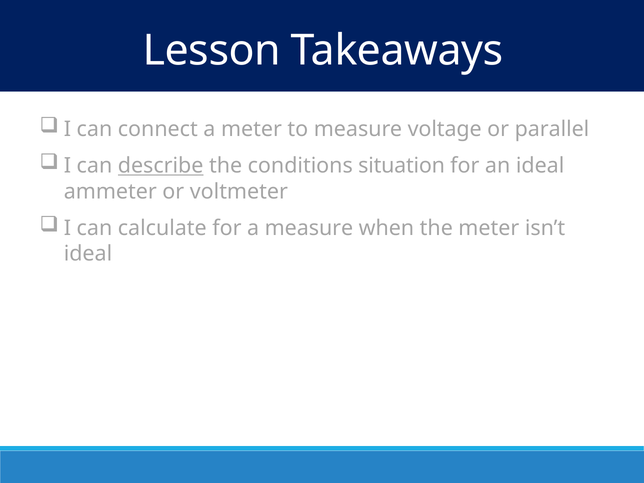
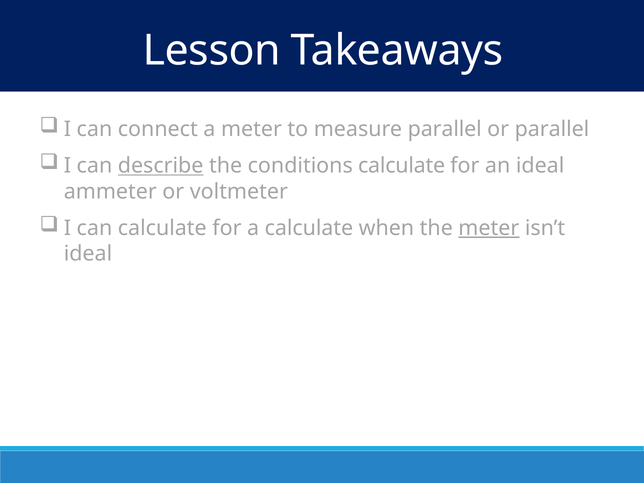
measure voltage: voltage -> parallel
conditions situation: situation -> calculate
a measure: measure -> calculate
meter at (489, 228) underline: none -> present
